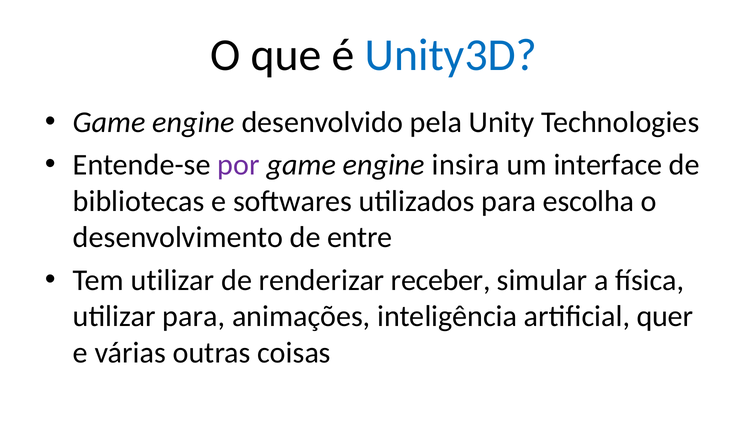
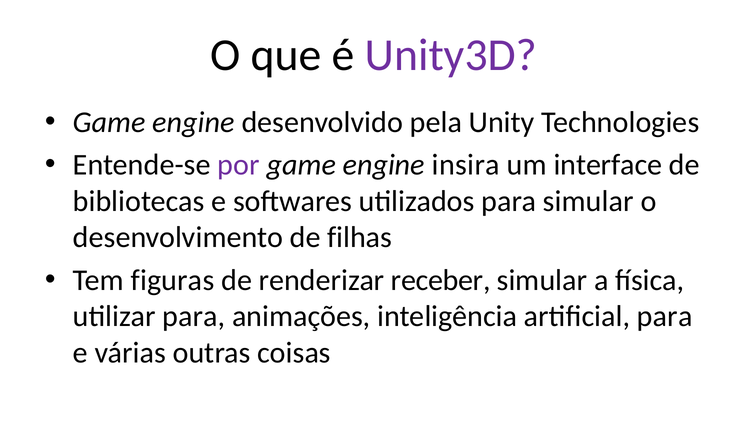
Unity3D colour: blue -> purple
para escolha: escolha -> simular
entre: entre -> filhas
Tem utilizar: utilizar -> figuras
artificial quer: quer -> para
